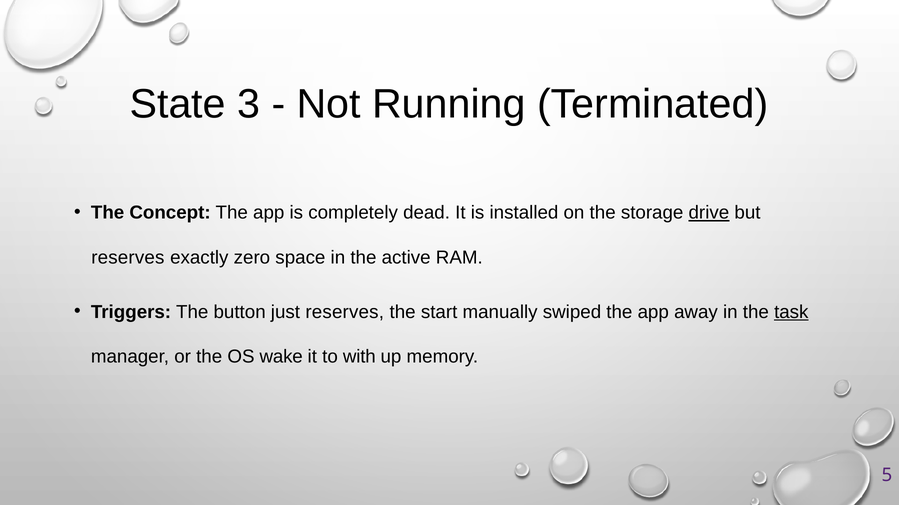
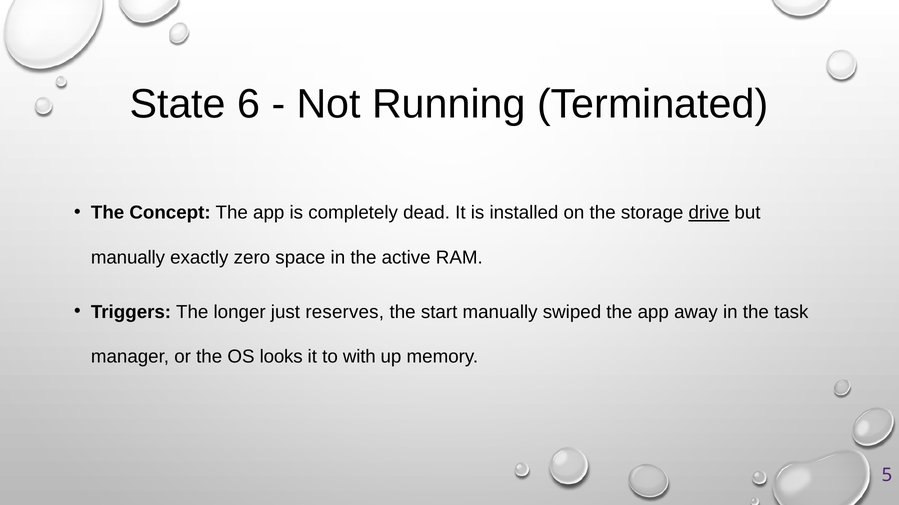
3: 3 -> 6
reserves at (128, 258): reserves -> manually
button: button -> longer
task underline: present -> none
wake: wake -> looks
